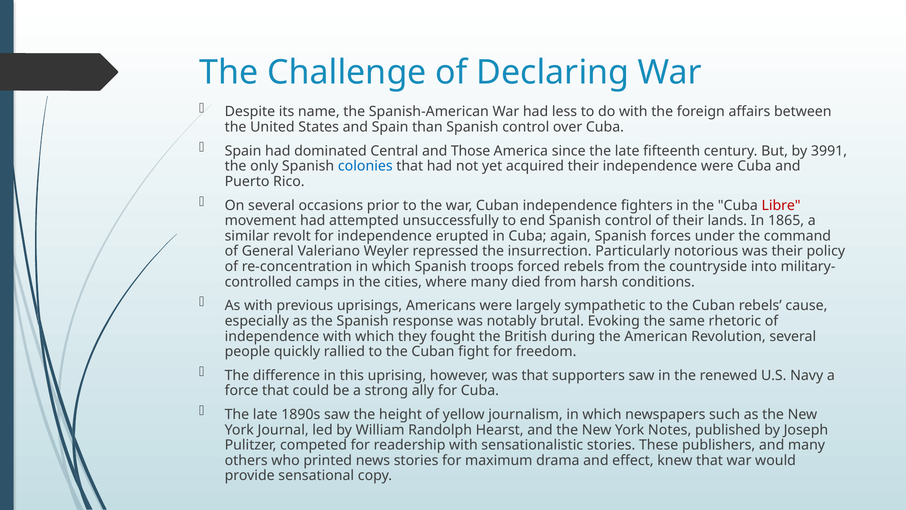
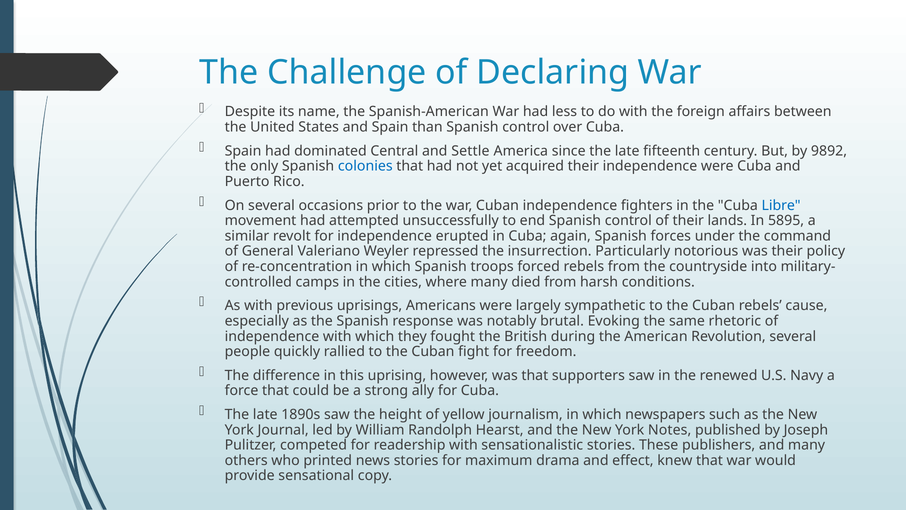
Those: Those -> Settle
3991: 3991 -> 9892
Libre colour: red -> blue
1865: 1865 -> 5895
